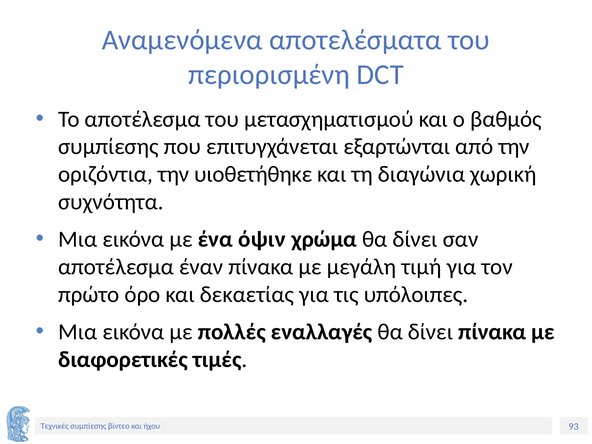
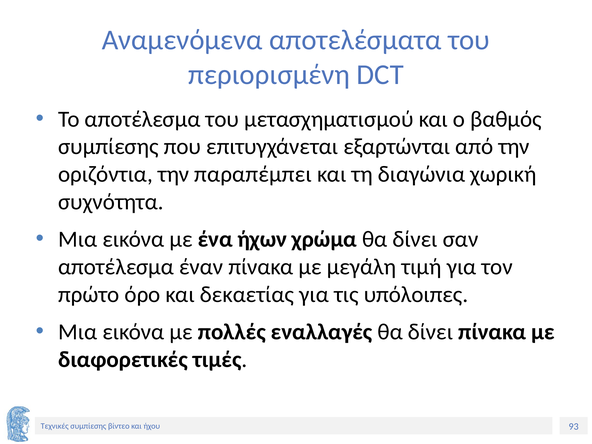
υιοθετήθηκε: υιοθετήθηκε -> παραπέμπει
όψιν: όψιν -> ήχων
